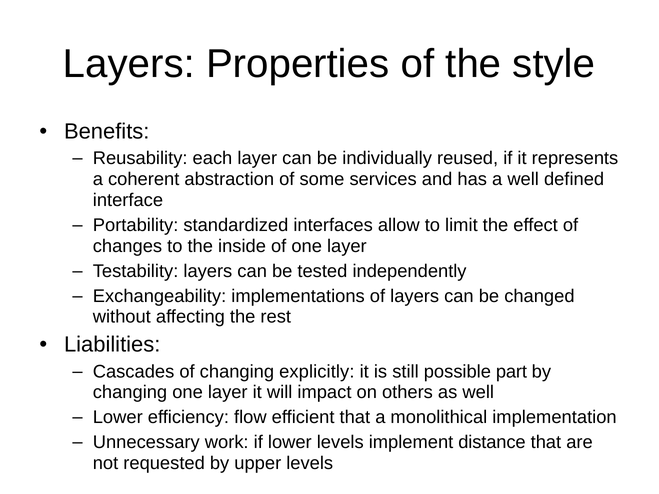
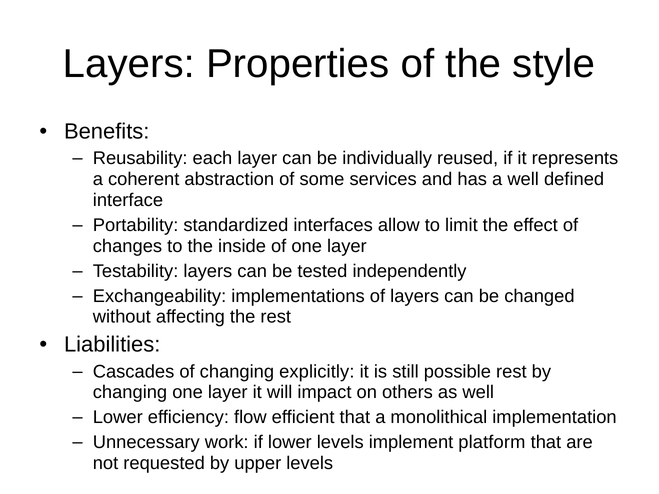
possible part: part -> rest
distance: distance -> platform
